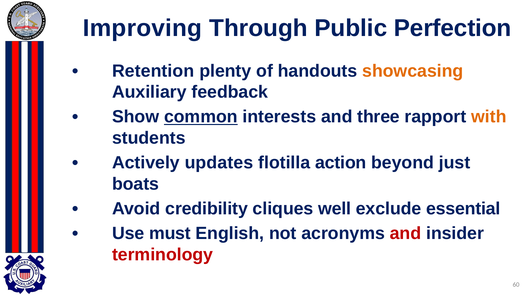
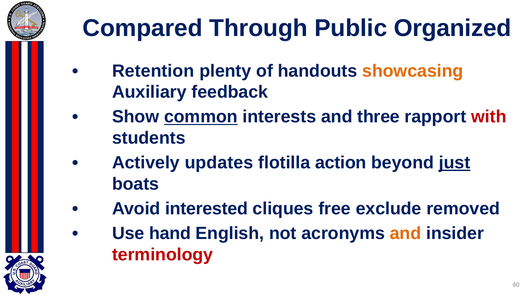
Improving: Improving -> Compared
Perfection: Perfection -> Organized
with colour: orange -> red
just underline: none -> present
credibility: credibility -> interested
well: well -> free
essential: essential -> removed
must: must -> hand
and at (406, 234) colour: red -> orange
